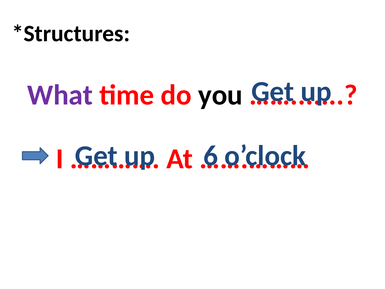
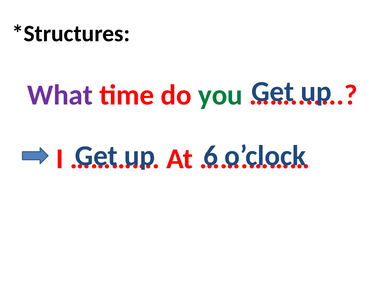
you colour: black -> green
